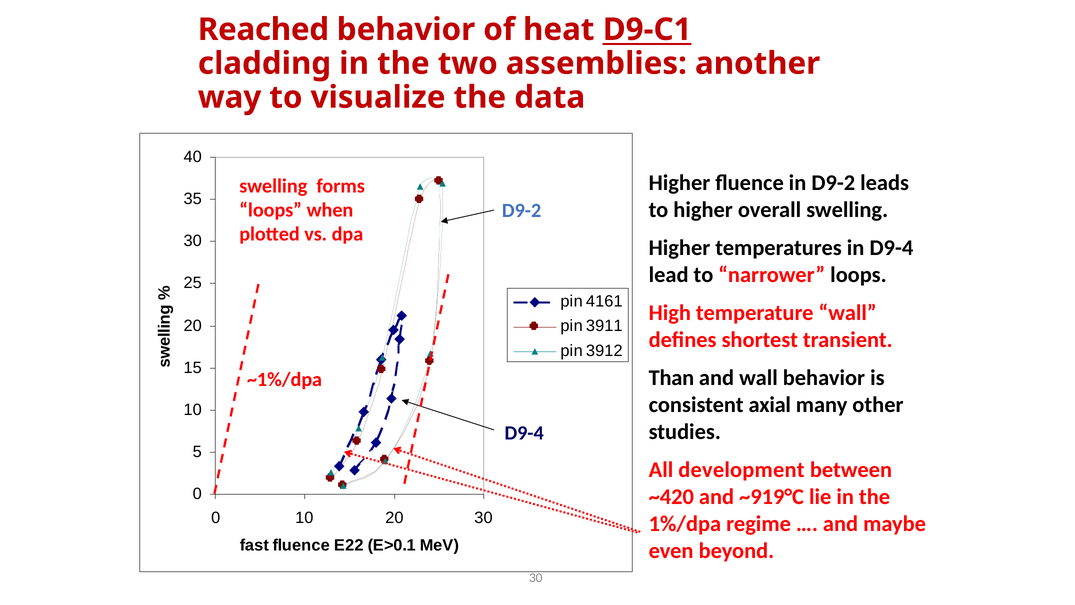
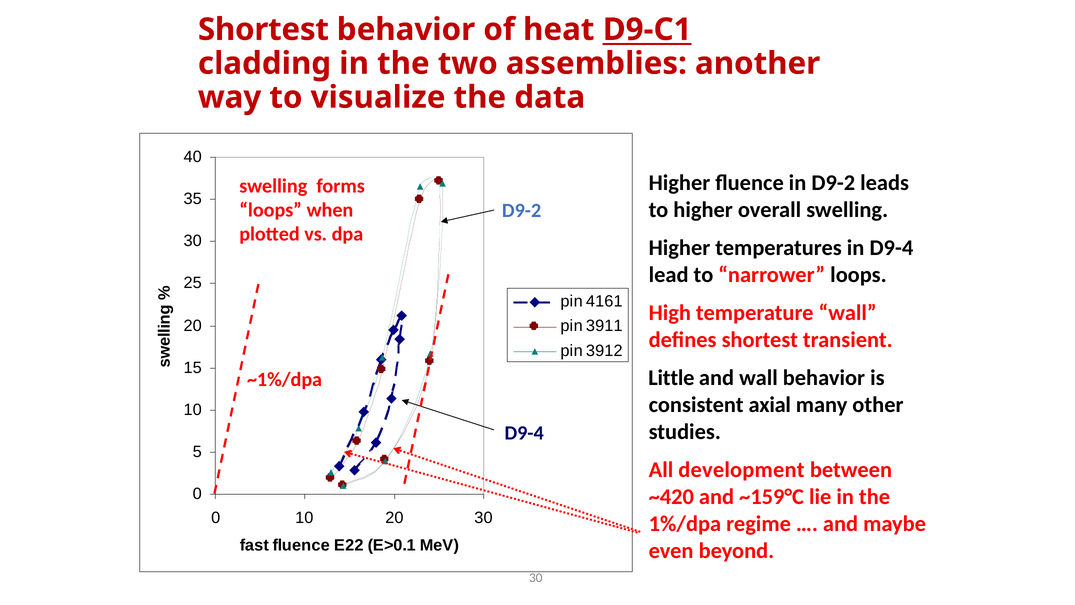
Reached at (263, 30): Reached -> Shortest
Than: Than -> Little
~919°C: ~919°C -> ~159°C
